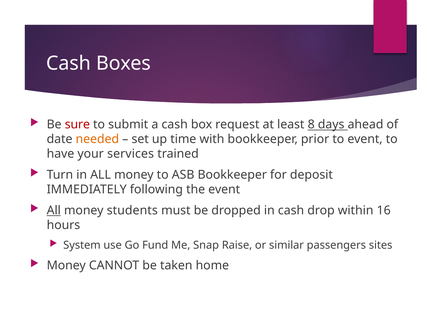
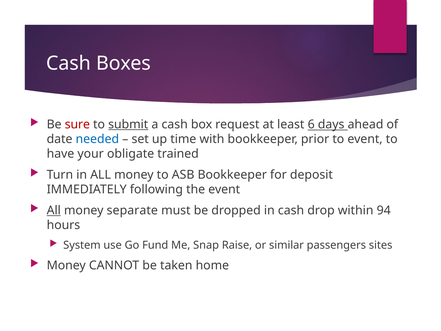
submit underline: none -> present
8: 8 -> 6
needed colour: orange -> blue
services: services -> obligate
students: students -> separate
16: 16 -> 94
